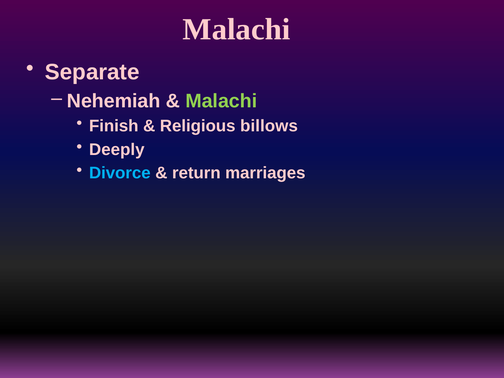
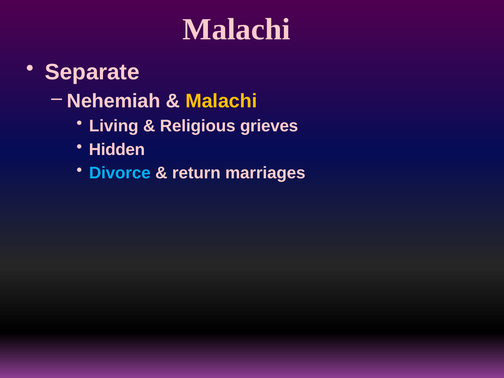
Malachi at (221, 101) colour: light green -> yellow
Finish: Finish -> Living
billows: billows -> grieves
Deeply: Deeply -> Hidden
